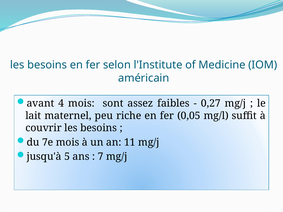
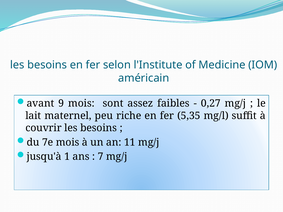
4: 4 -> 9
0,05: 0,05 -> 5,35
5: 5 -> 1
